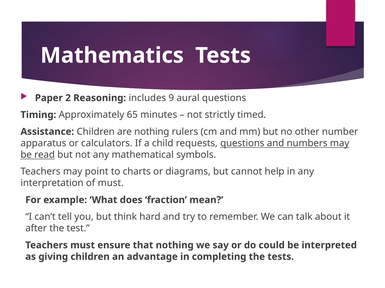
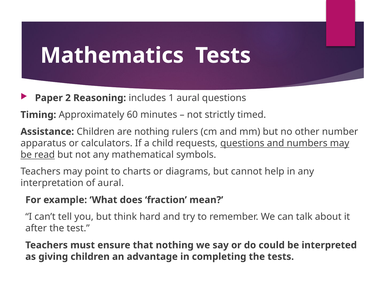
9: 9 -> 1
65: 65 -> 60
of must: must -> aural
